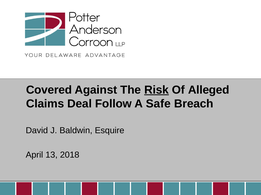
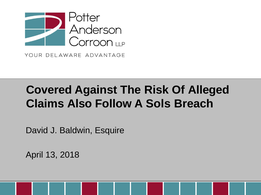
Risk underline: present -> none
Deal: Deal -> Also
Safe: Safe -> Sols
